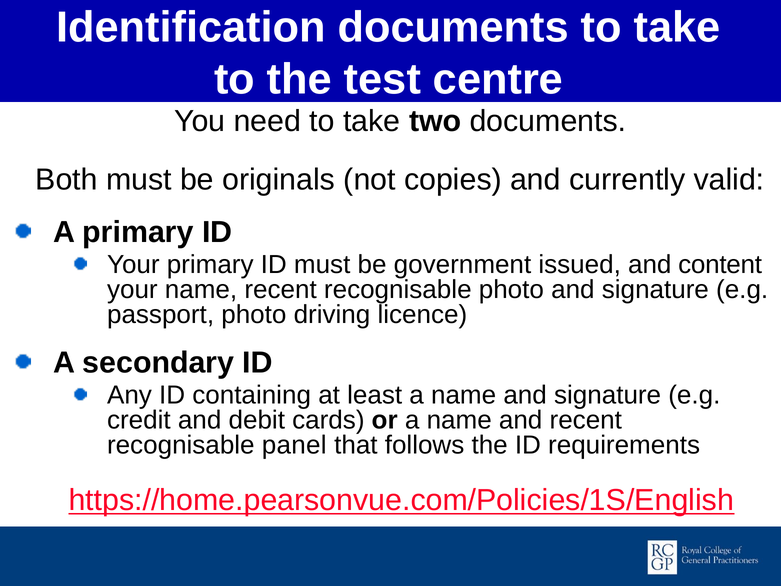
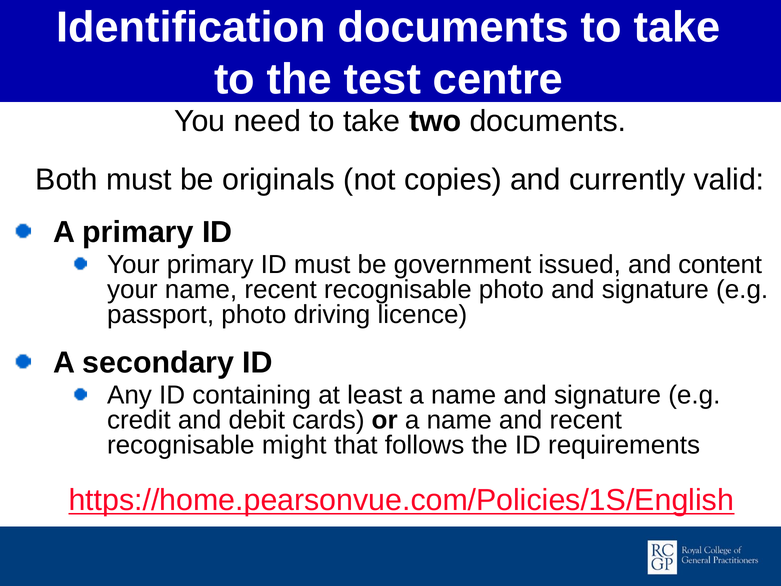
panel: panel -> might
